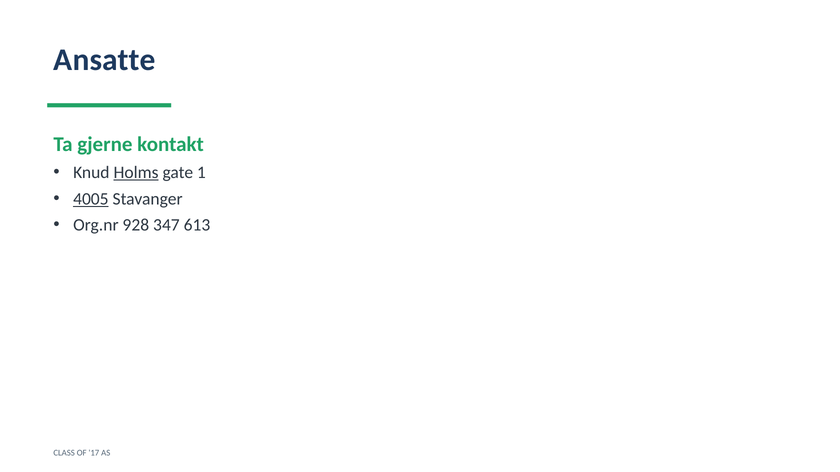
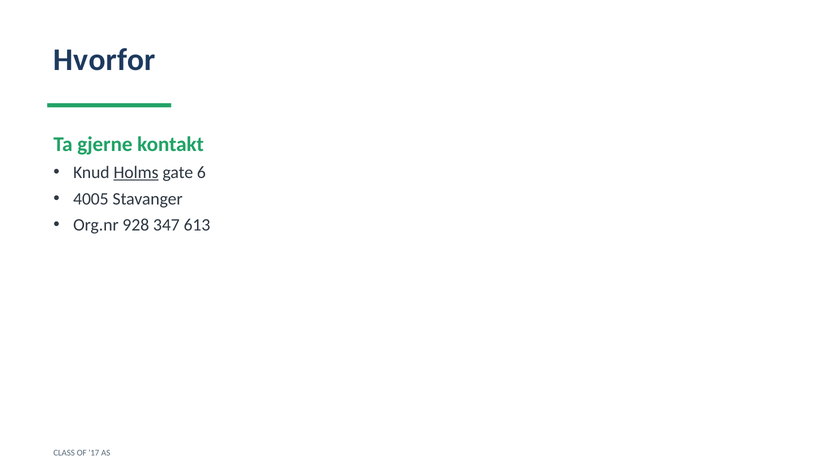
Ansatte: Ansatte -> Hvorfor
1: 1 -> 6
4005 underline: present -> none
